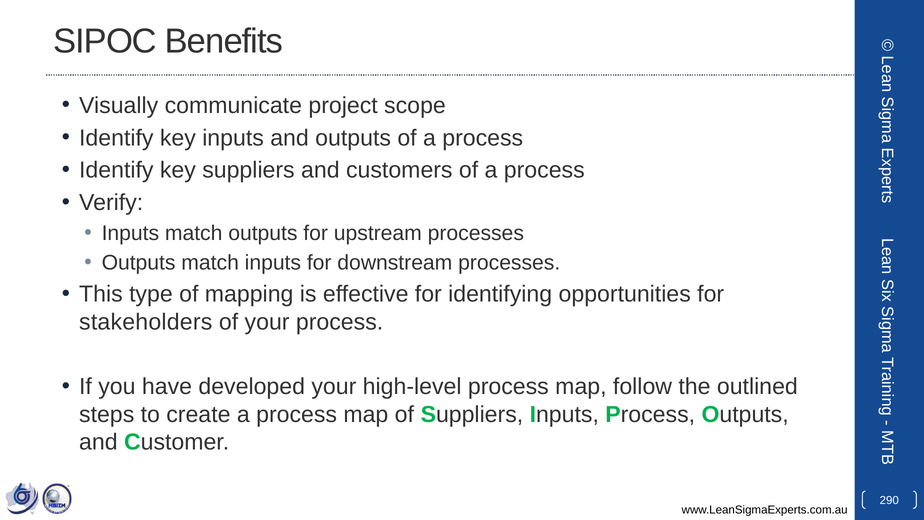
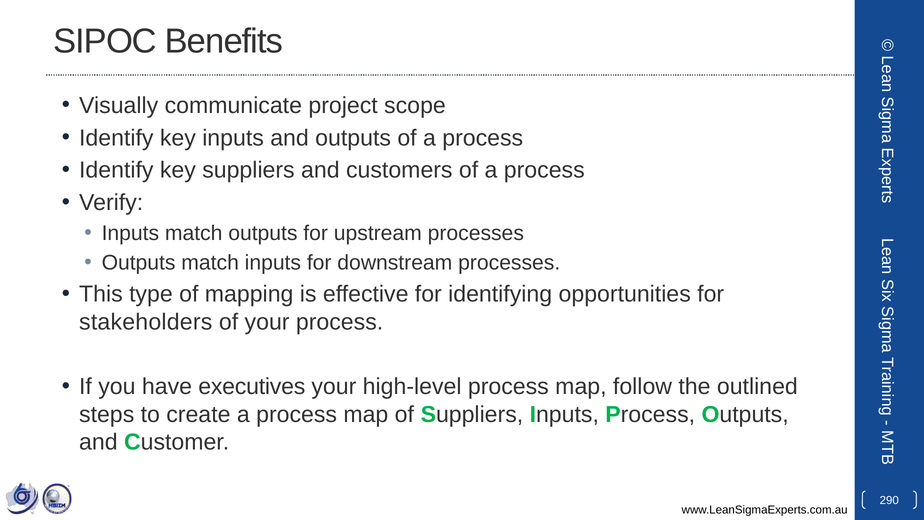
developed: developed -> executives
